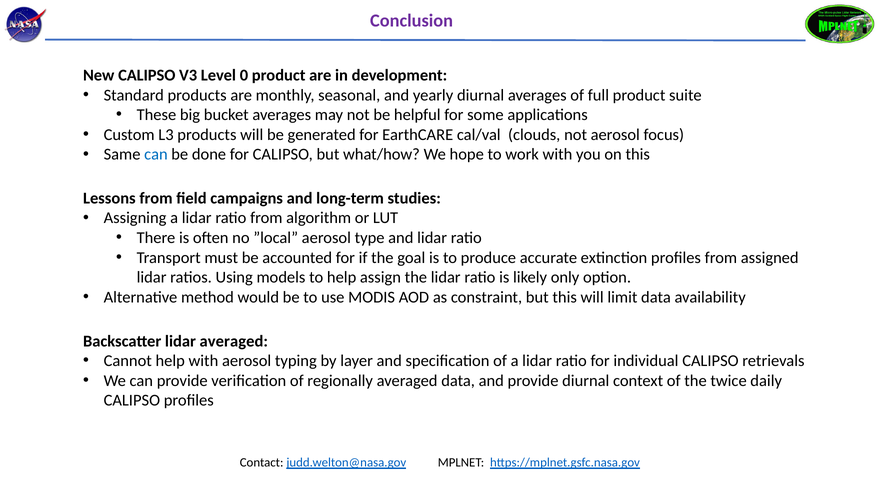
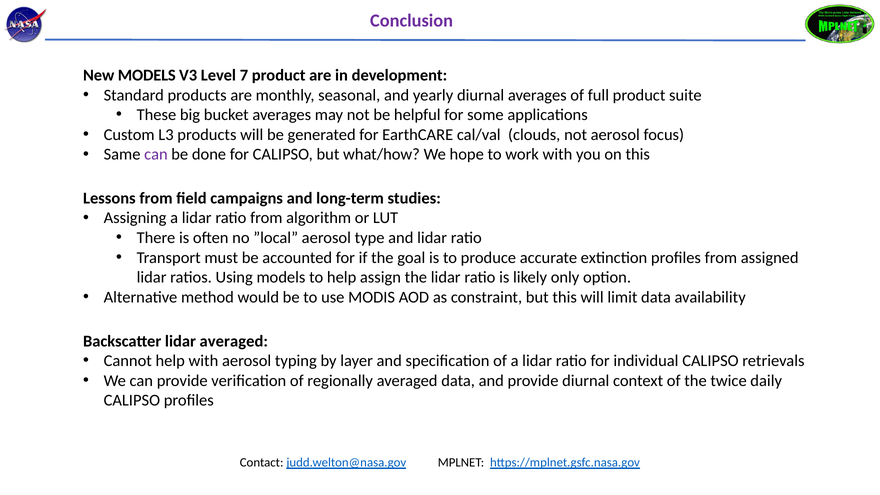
New CALIPSO: CALIPSO -> MODELS
0: 0 -> 7
can at (156, 154) colour: blue -> purple
